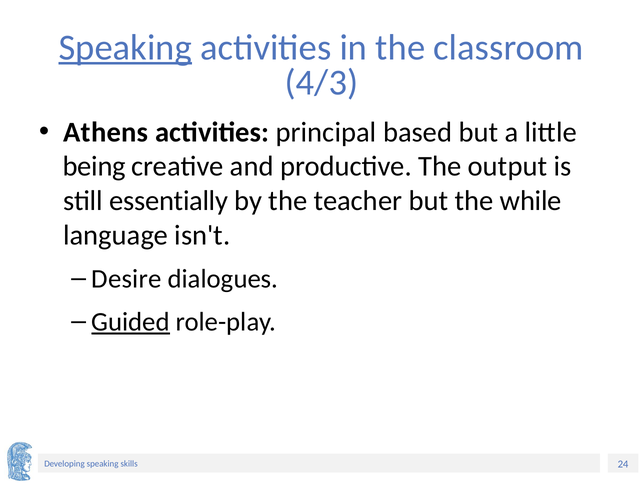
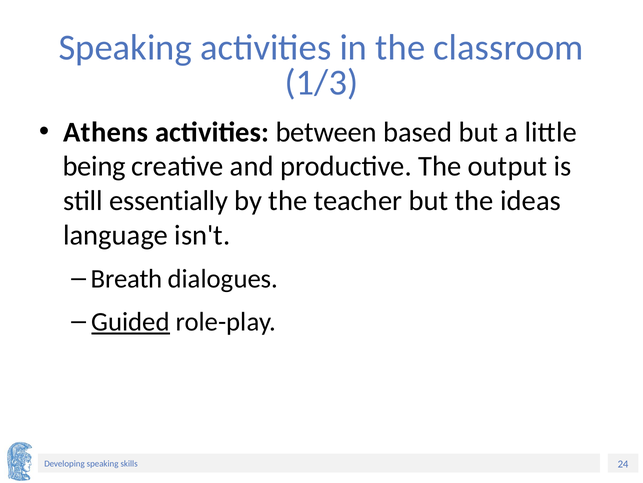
Speaking at (125, 47) underline: present -> none
4/3: 4/3 -> 1/3
principal: principal -> between
while: while -> ideas
Desire: Desire -> Breath
